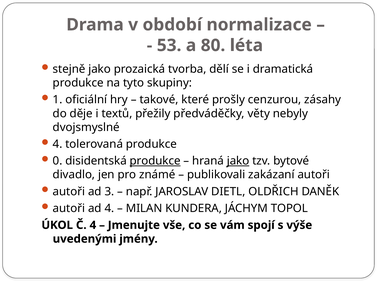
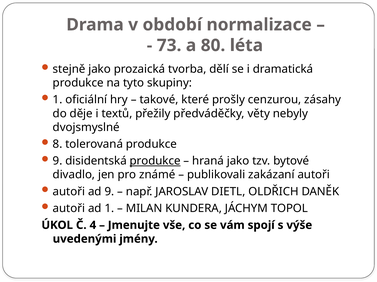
53: 53 -> 73
4 at (58, 144): 4 -> 8
0 at (58, 161): 0 -> 9
jako at (238, 161) underline: present -> none
ad 3: 3 -> 9
ad 4: 4 -> 1
